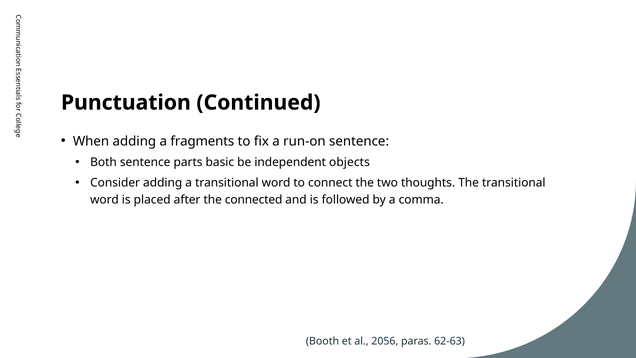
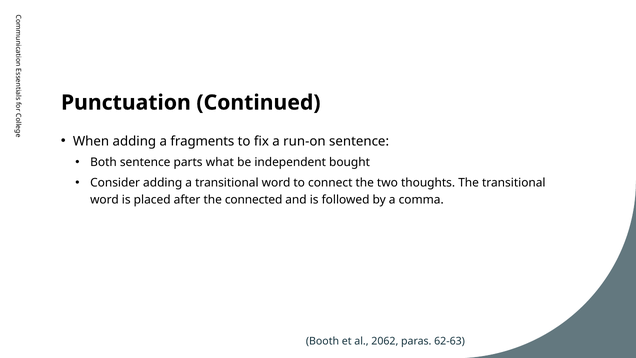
basic: basic -> what
objects: objects -> bought
2056: 2056 -> 2062
